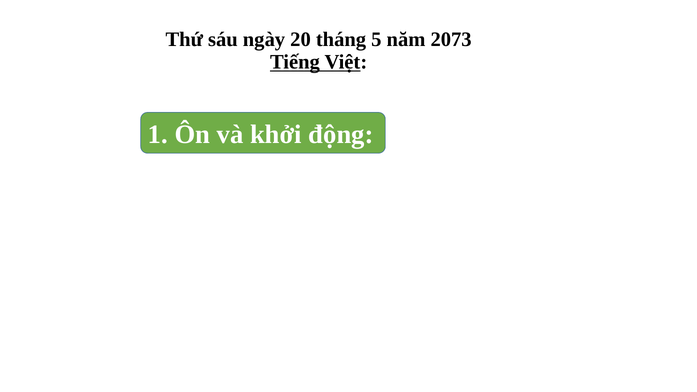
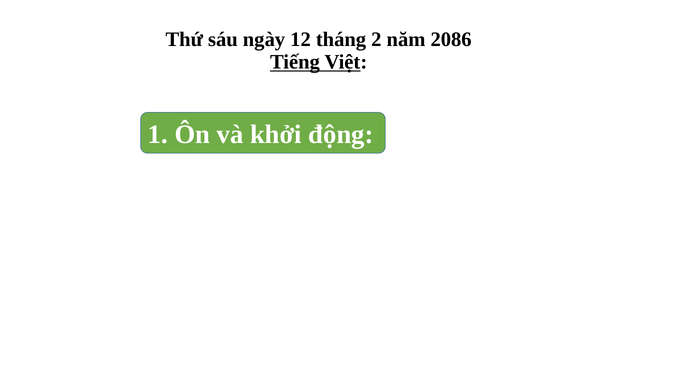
20: 20 -> 12
5: 5 -> 2
2073: 2073 -> 2086
